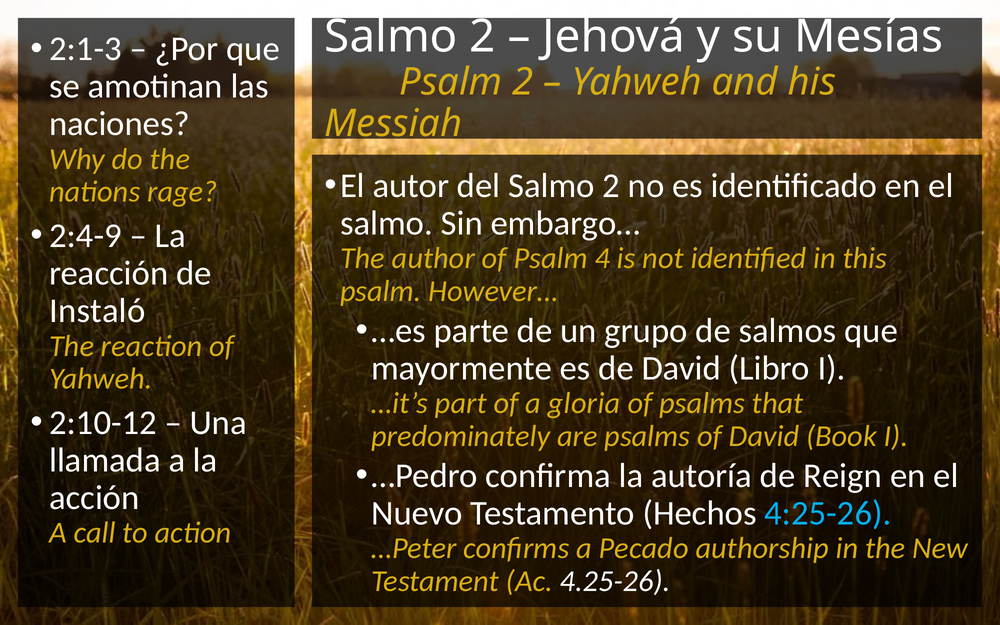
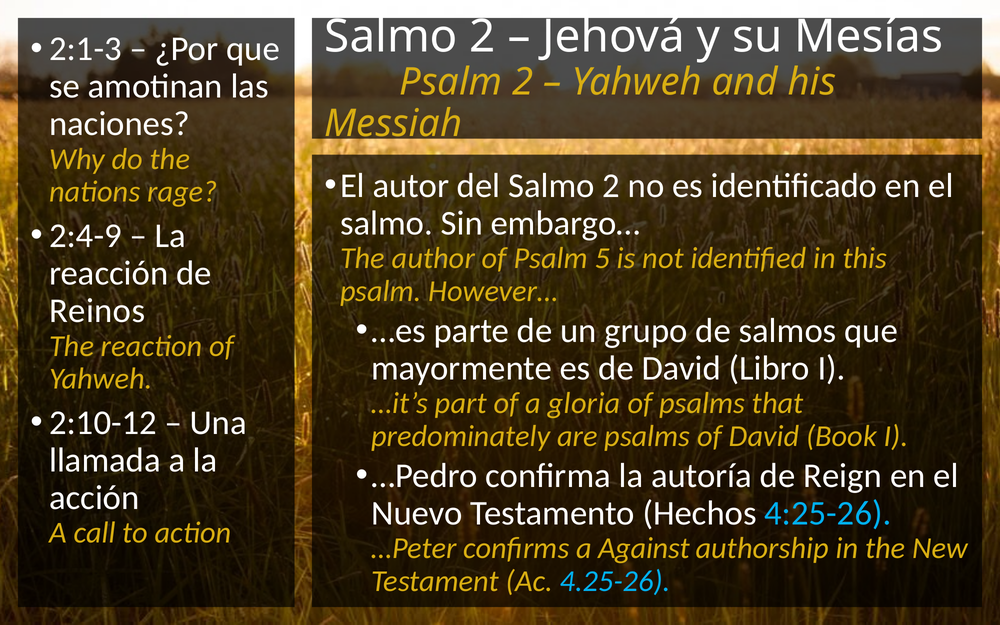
4: 4 -> 5
Instaló: Instaló -> Reinos
Pecado: Pecado -> Against
4.25-26 colour: white -> light blue
